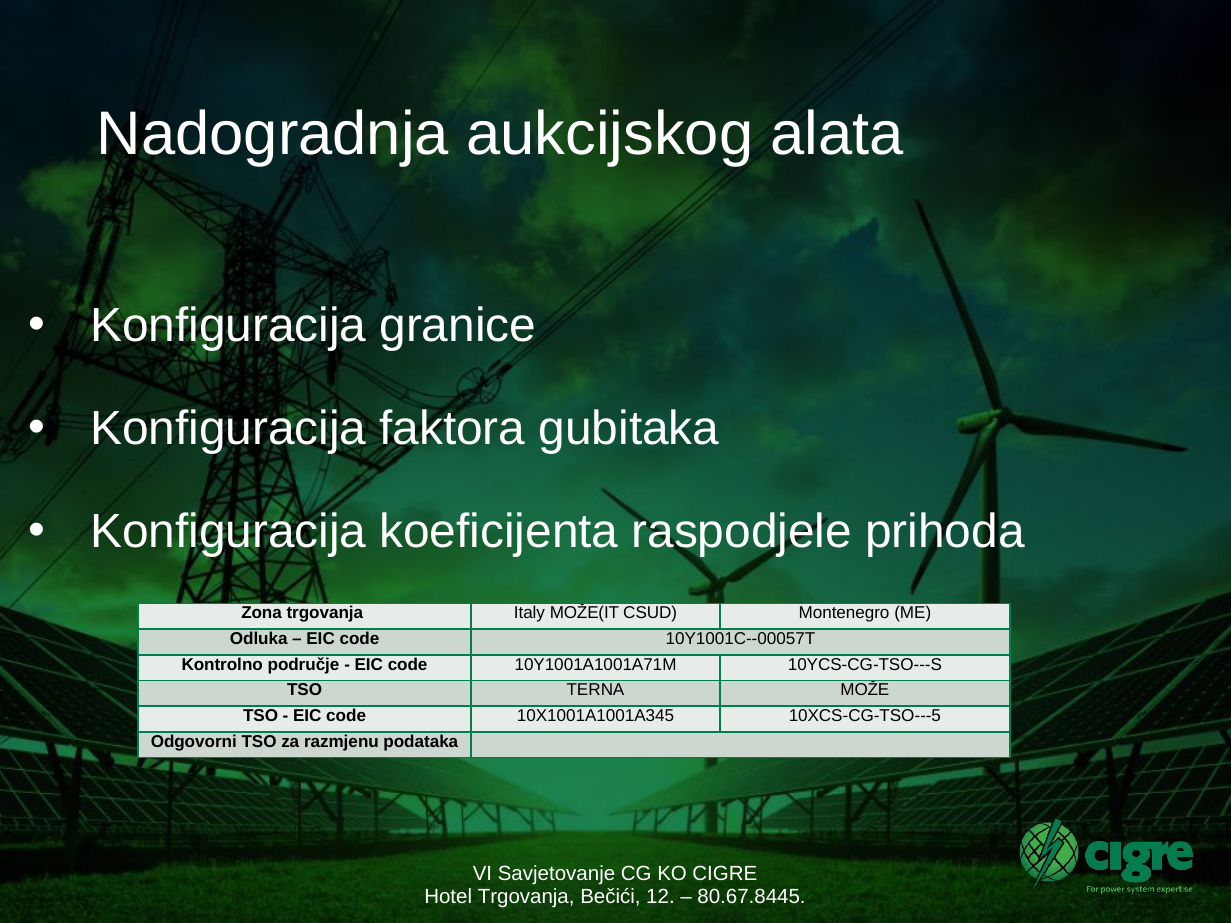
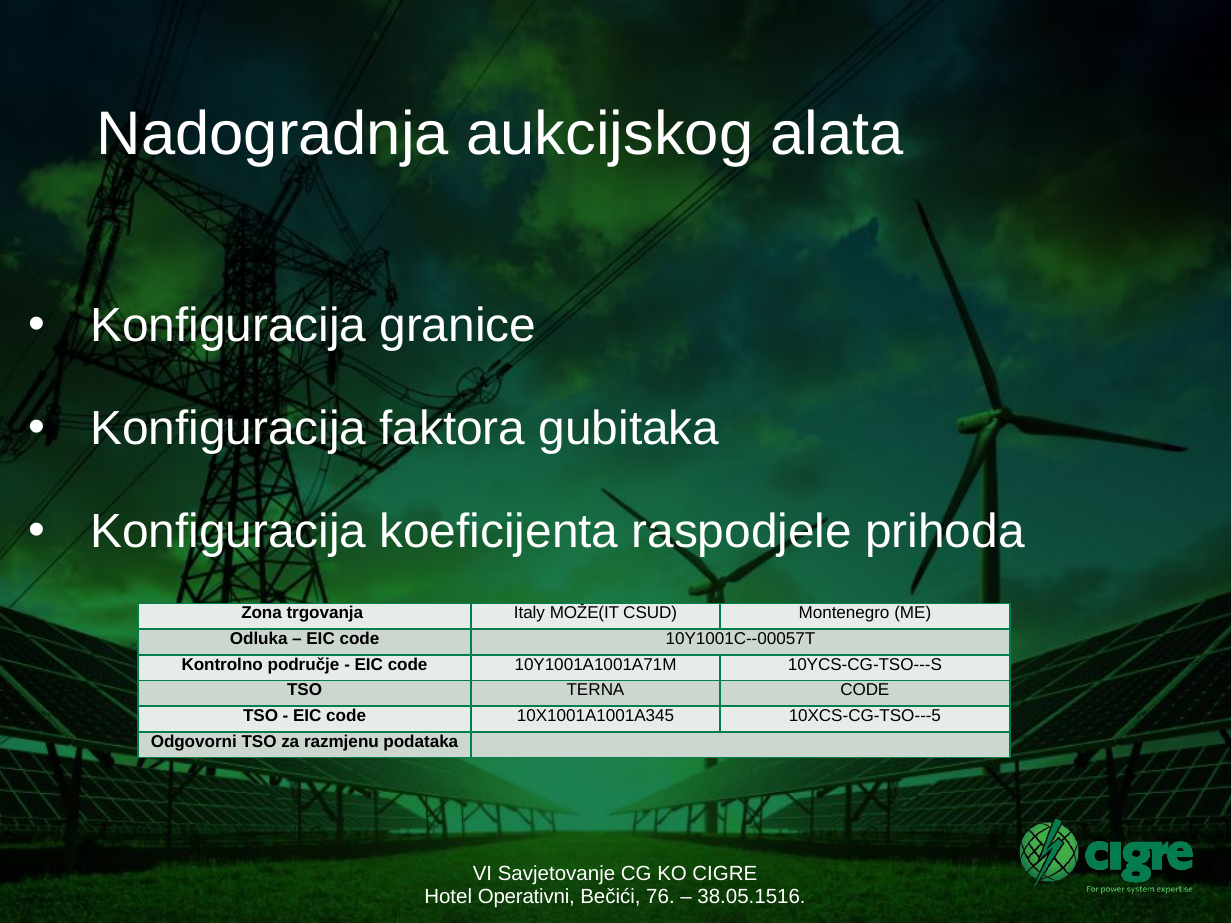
TERNA MOŽE: MOŽE -> CODE
Hotel Trgovanja: Trgovanja -> Operativni
12: 12 -> 76
80.67.8445: 80.67.8445 -> 38.05.1516
